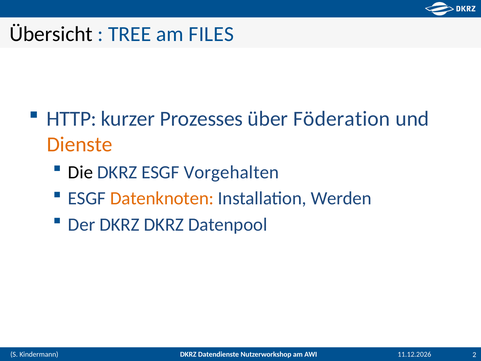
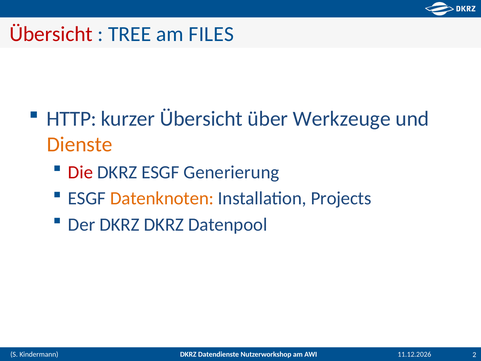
Übersicht at (51, 34) colour: black -> red
kurzer Prozesses: Prozesses -> Übersicht
Föderation: Föderation -> Werkzeuge
Die colour: black -> red
Vorgehalten: Vorgehalten -> Generierung
Werden: Werden -> Projects
